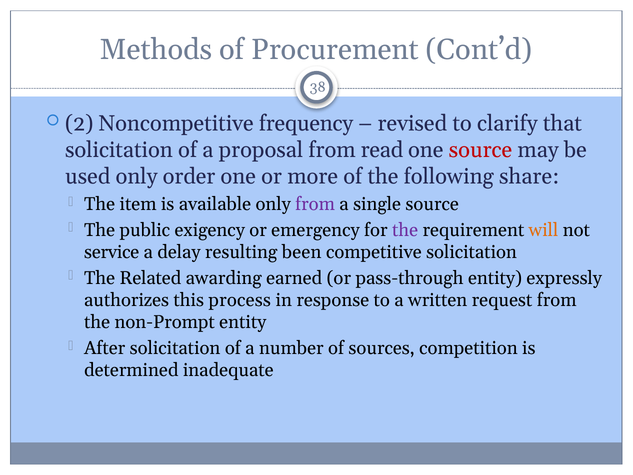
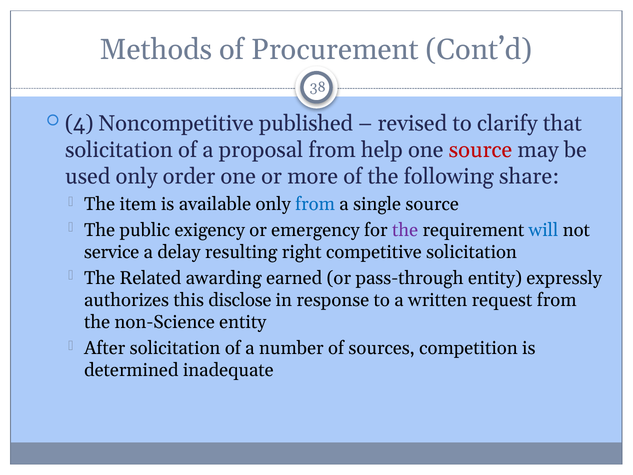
2: 2 -> 4
frequency: frequency -> published
read: read -> help
from at (315, 204) colour: purple -> blue
will colour: orange -> blue
been: been -> right
process: process -> disclose
non-Prompt: non-Prompt -> non-Science
